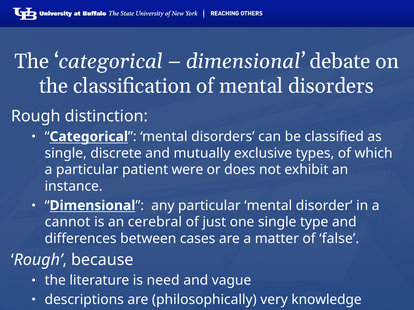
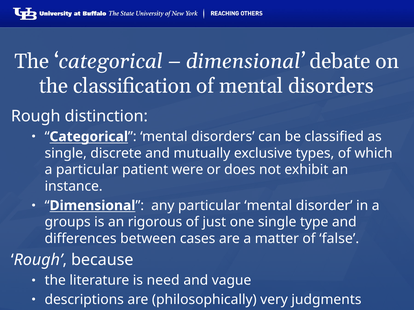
cannot: cannot -> groups
cerebral: cerebral -> rigorous
knowledge: knowledge -> judgments
